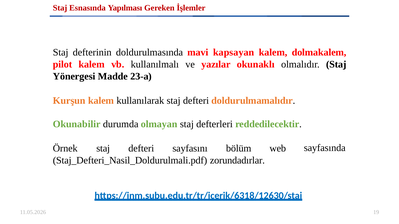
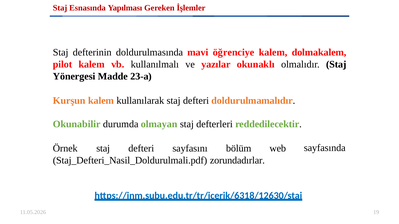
kapsayan: kapsayan -> öğrenciye
